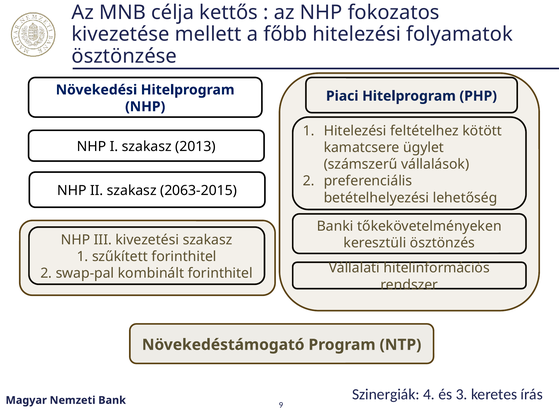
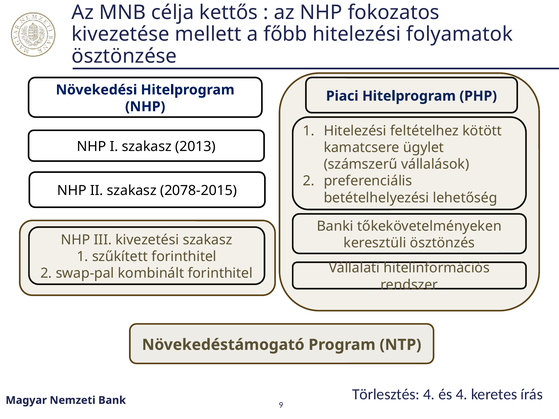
2063-2015: 2063-2015 -> 2078-2015
Szinergiák: Szinergiák -> Törlesztés
és 3: 3 -> 4
